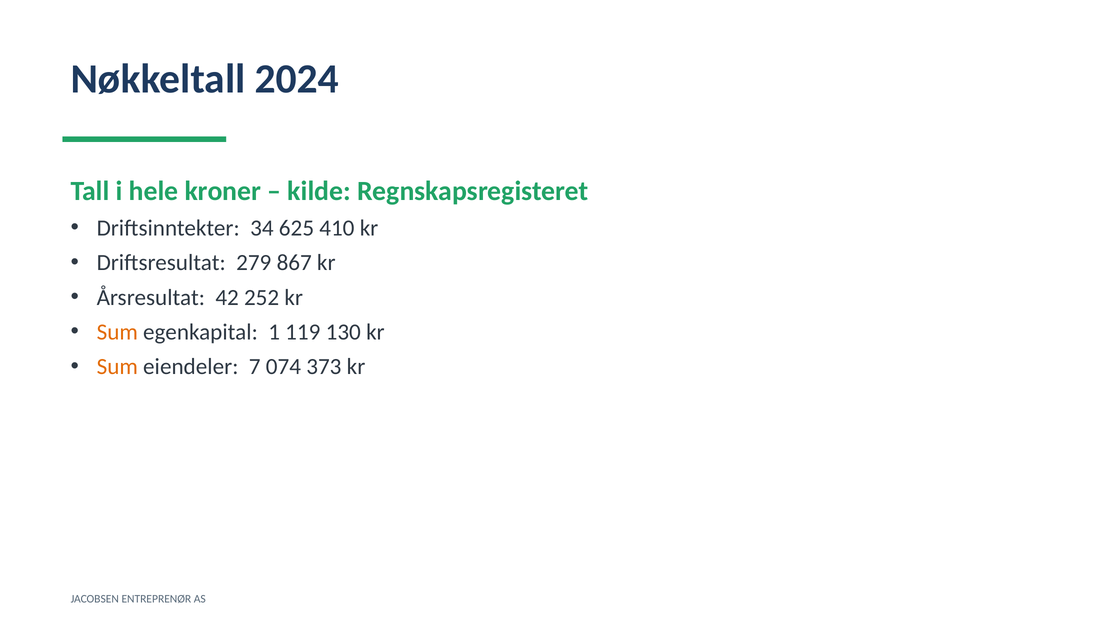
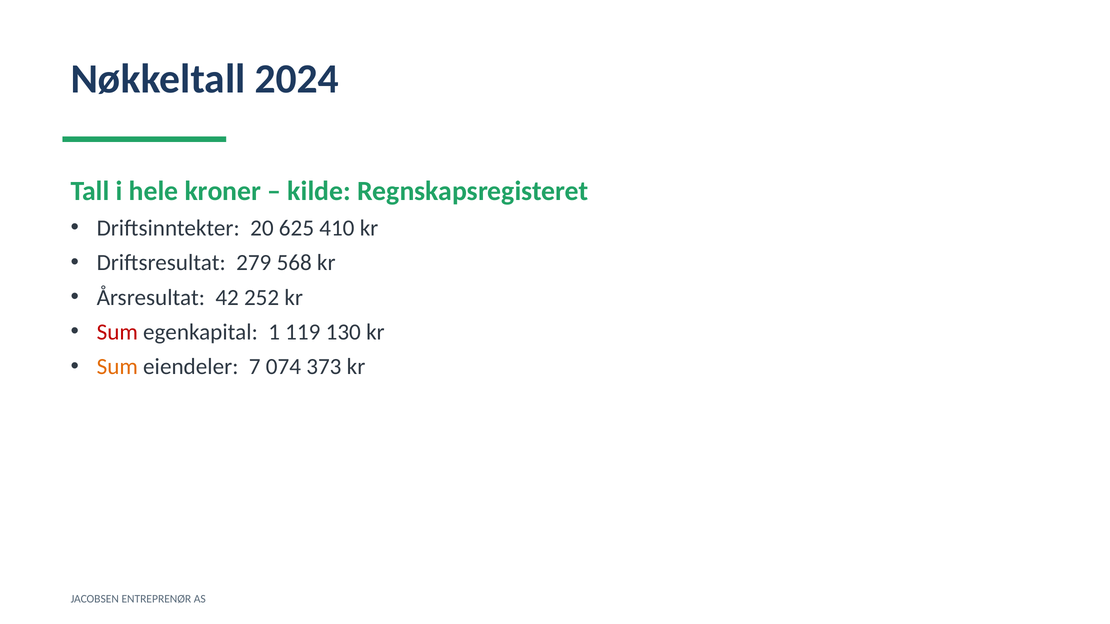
34: 34 -> 20
867: 867 -> 568
Sum at (117, 332) colour: orange -> red
